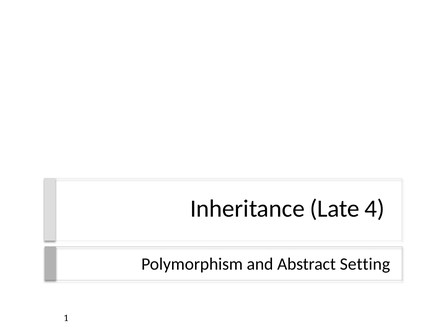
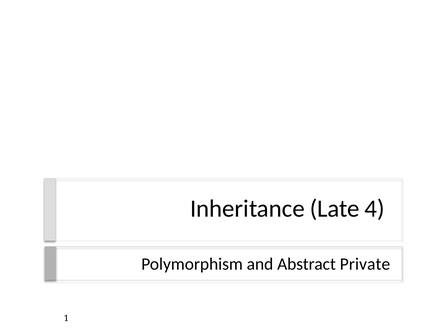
Setting: Setting -> Private
